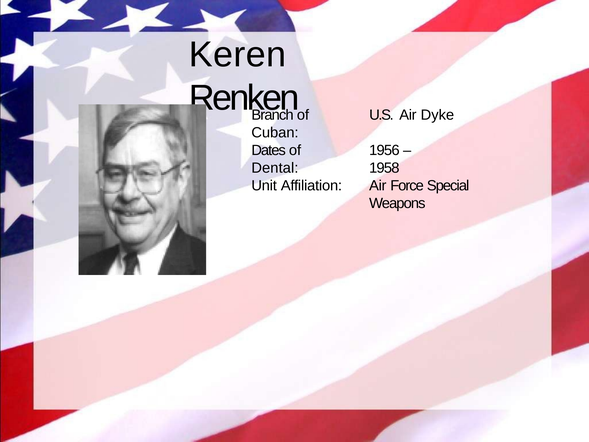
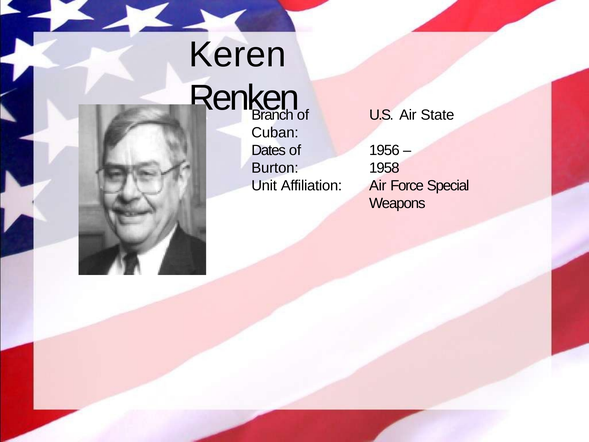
Dyke: Dyke -> State
Dental: Dental -> Burton
